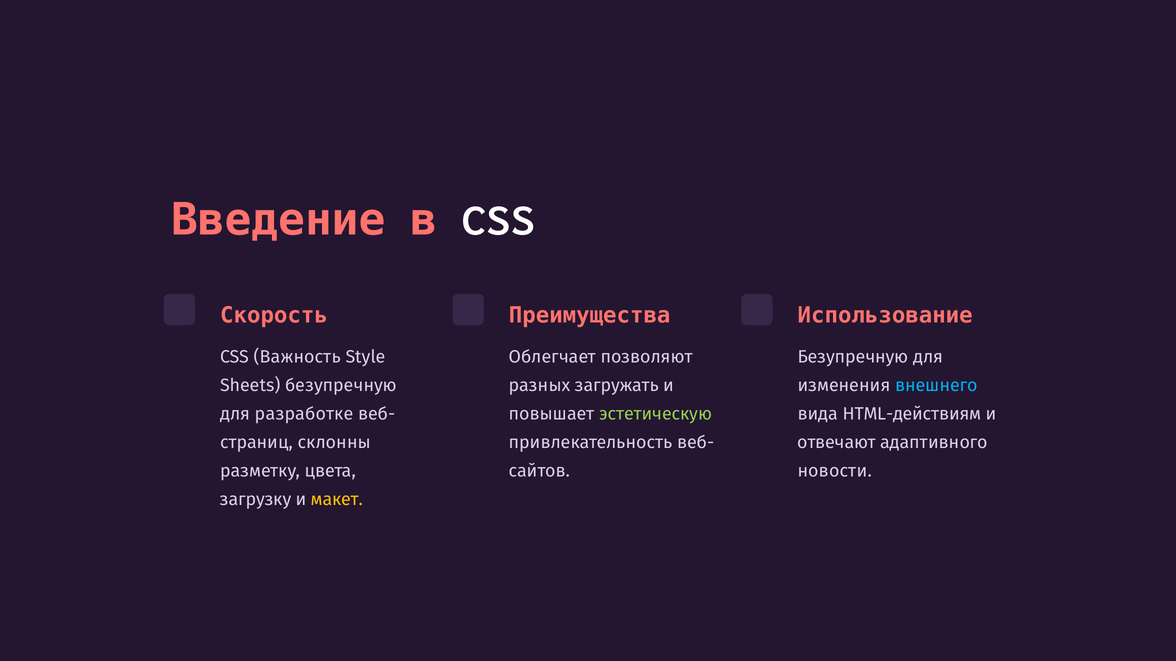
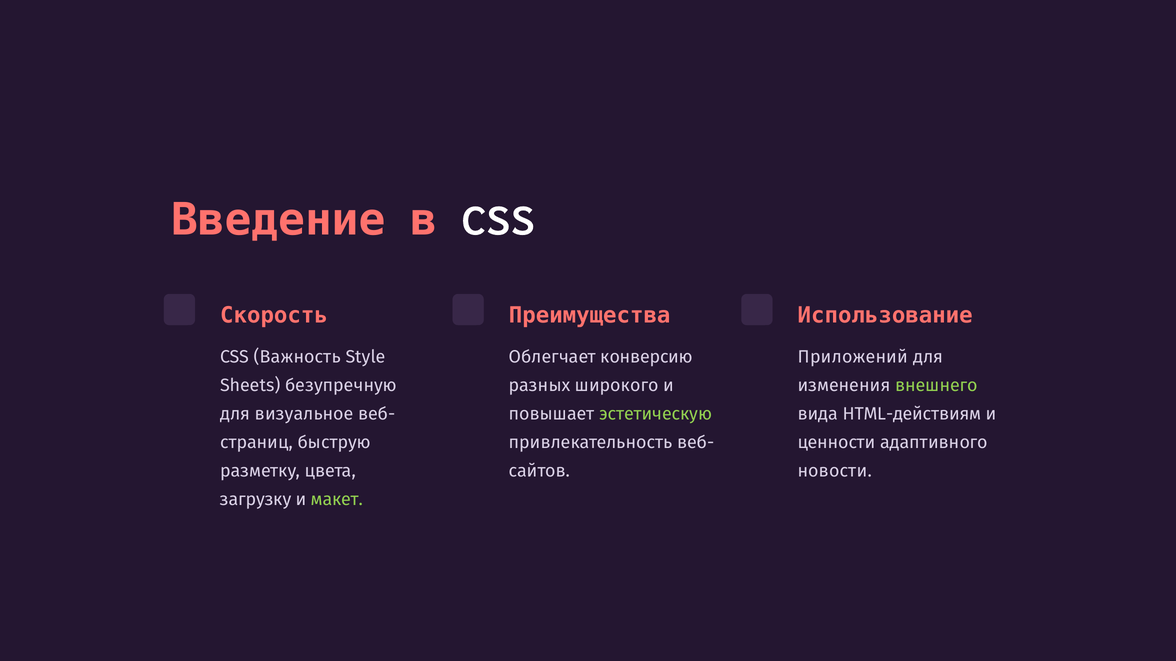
позволяют: позволяют -> конверсию
Безупречную at (853, 357): Безупречную -> Приложений
загружать: загружать -> широкого
внешнего colour: light blue -> light green
разработке: разработке -> визуальное
склонны: склонны -> быструю
отвечают: отвечают -> ценности
макет colour: yellow -> light green
